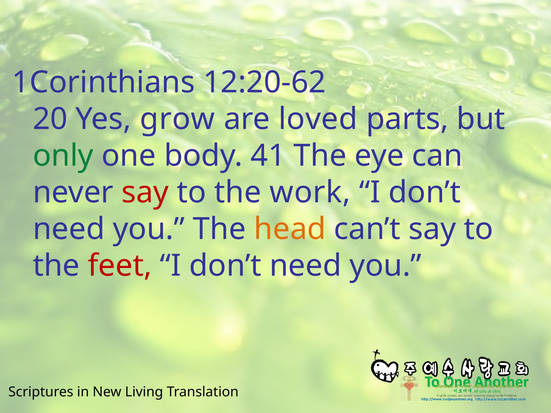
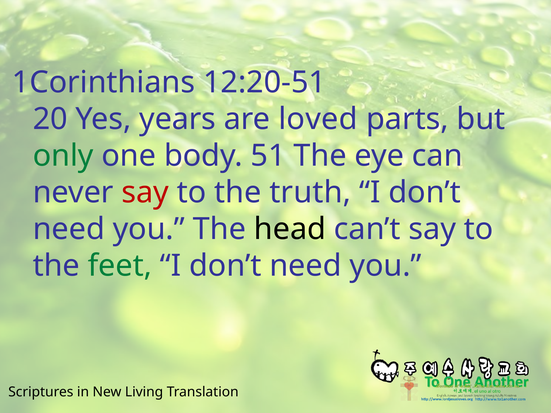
12:20-62: 12:20-62 -> 12:20-51
grow: grow -> years
41: 41 -> 51
work: work -> truth
head colour: orange -> black
feet colour: red -> green
